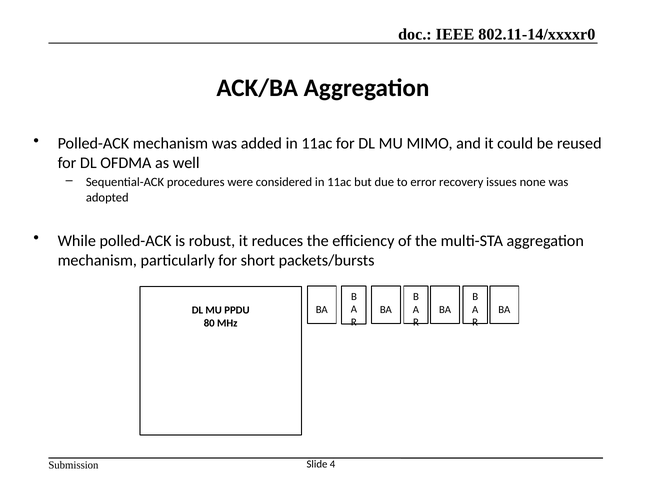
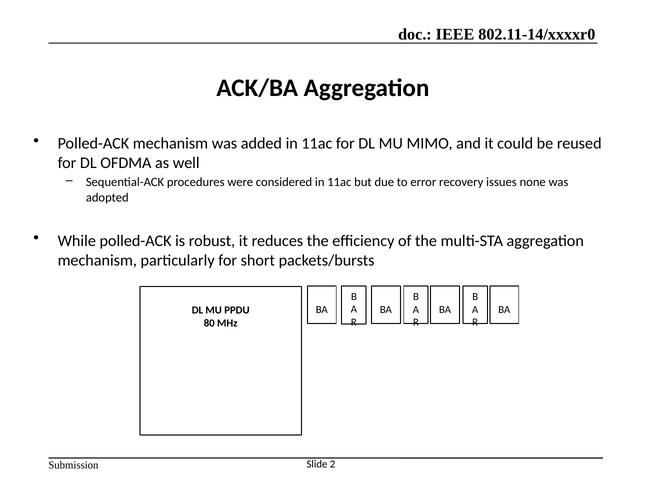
4: 4 -> 2
